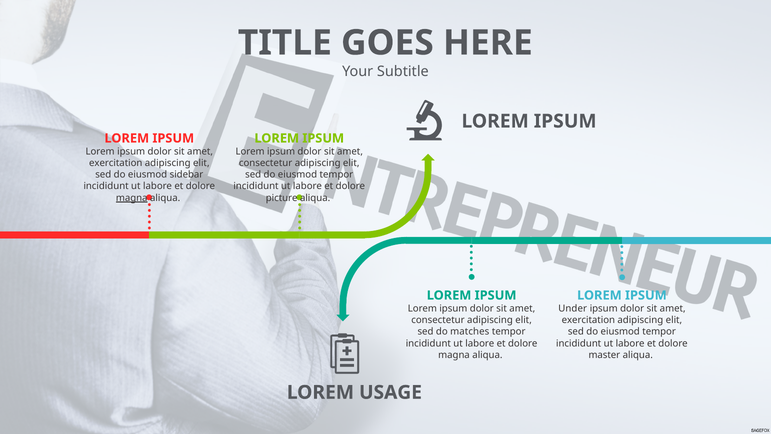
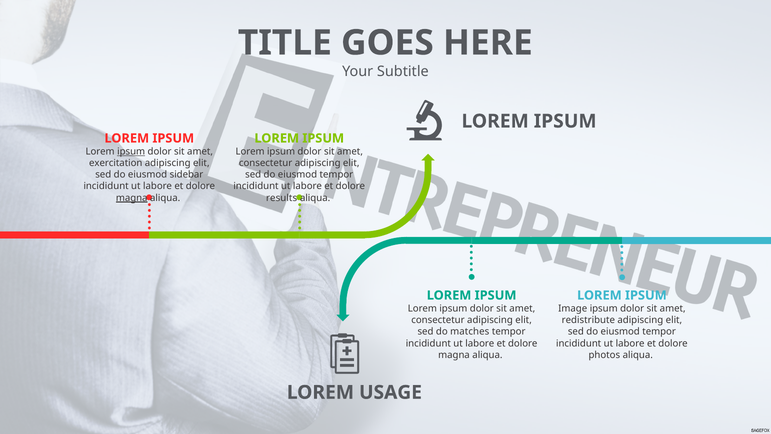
ipsum at (131, 151) underline: none -> present
picture: picture -> results
Under: Under -> Image
exercitation at (588, 320): exercitation -> redistribute
master: master -> photos
